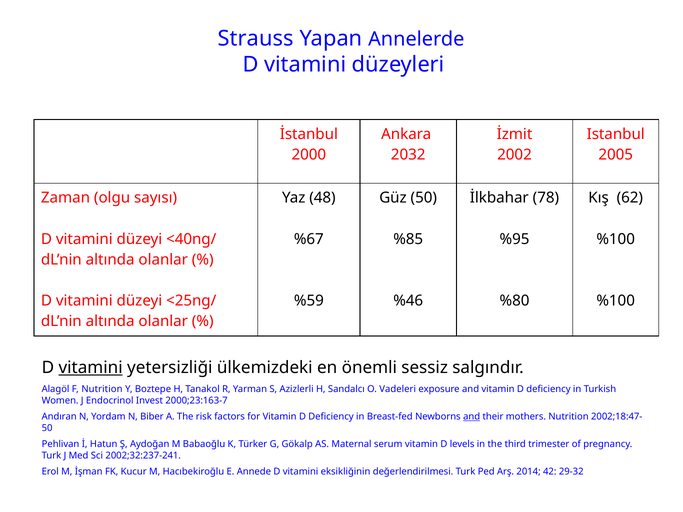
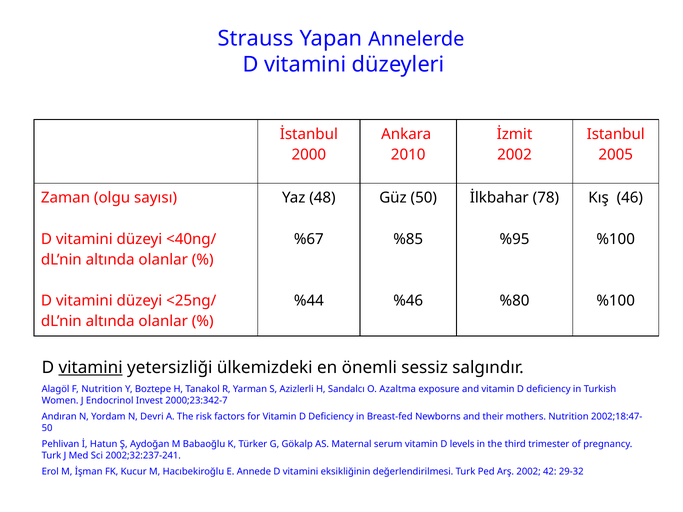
2032: 2032 -> 2010
62: 62 -> 46
%59: %59 -> %44
Vadeleri: Vadeleri -> Azaltma
2000;23:163-7: 2000;23:163-7 -> 2000;23:342-7
Biber: Biber -> Devri
and at (472, 417) underline: present -> none
Arş 2014: 2014 -> 2002
